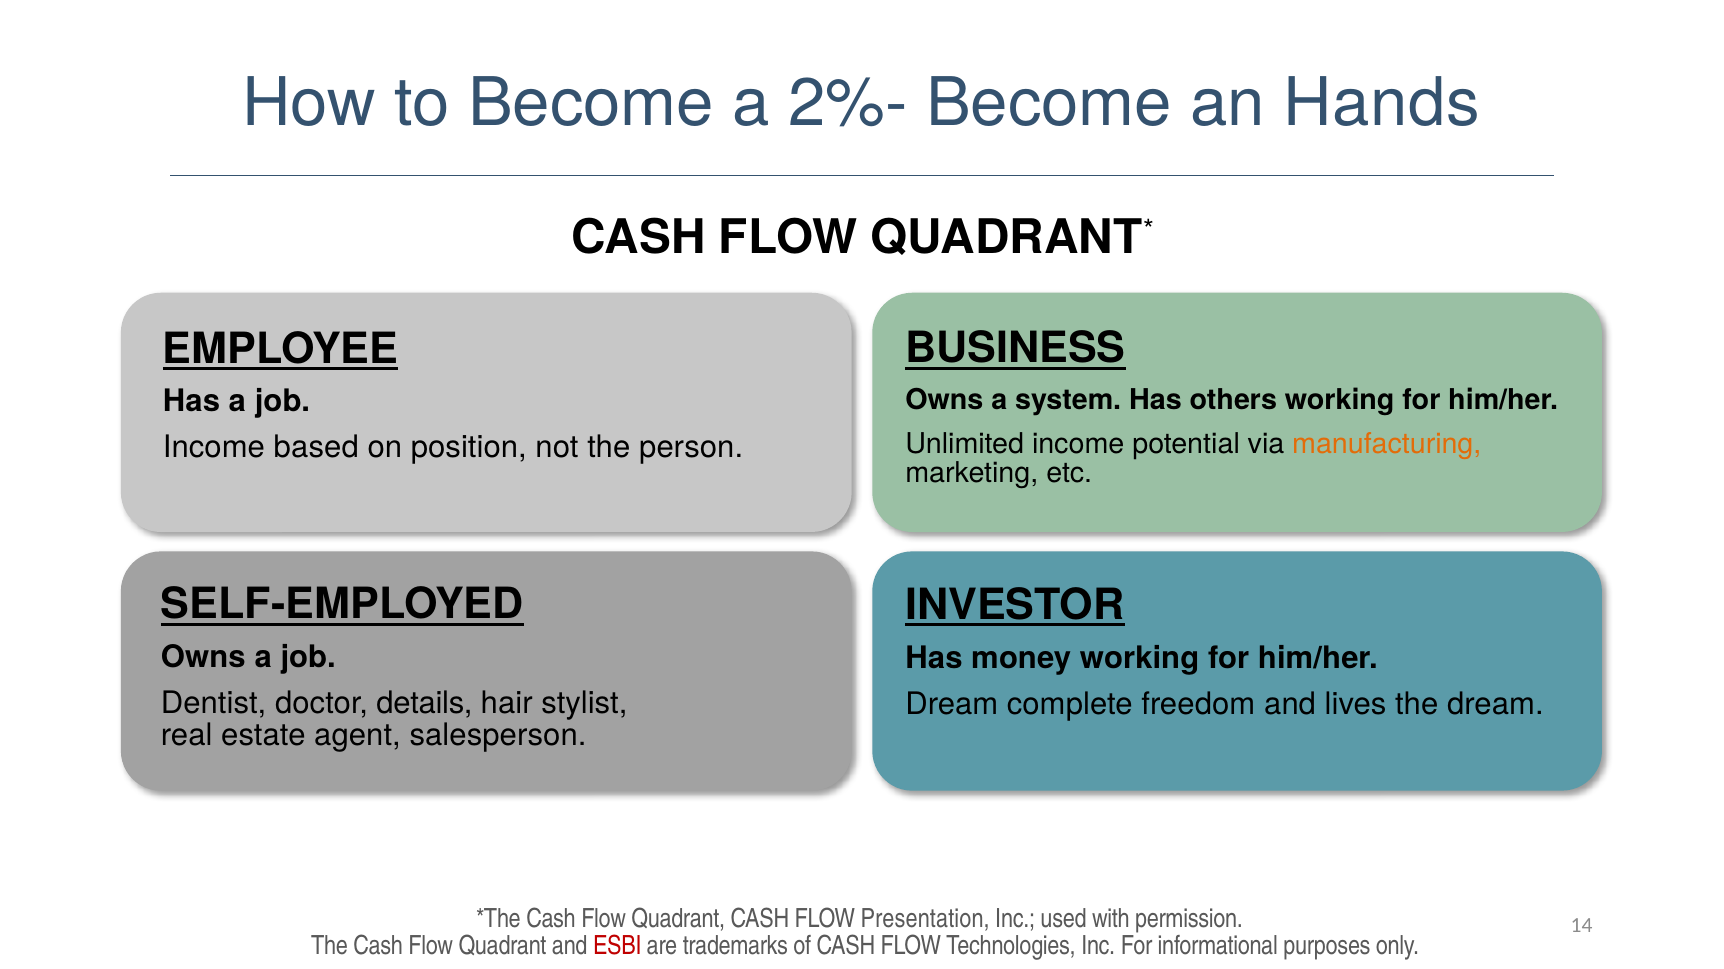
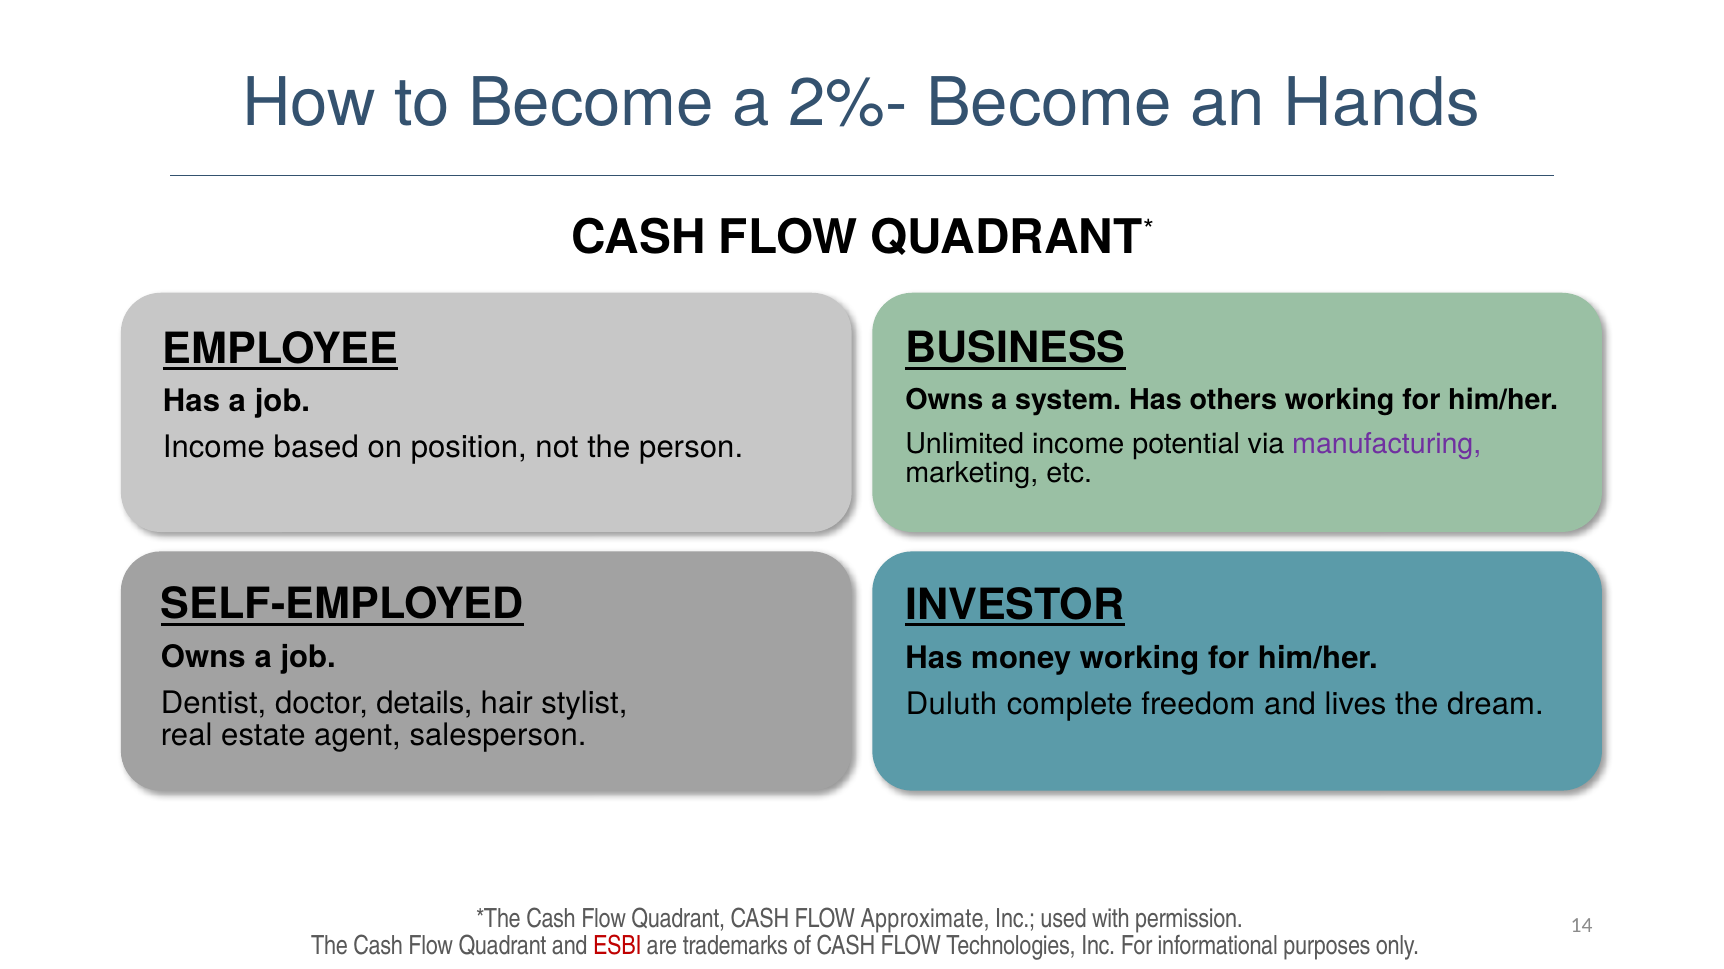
manufacturing colour: orange -> purple
Dream at (952, 705): Dream -> Duluth
Presentation: Presentation -> Approximate
